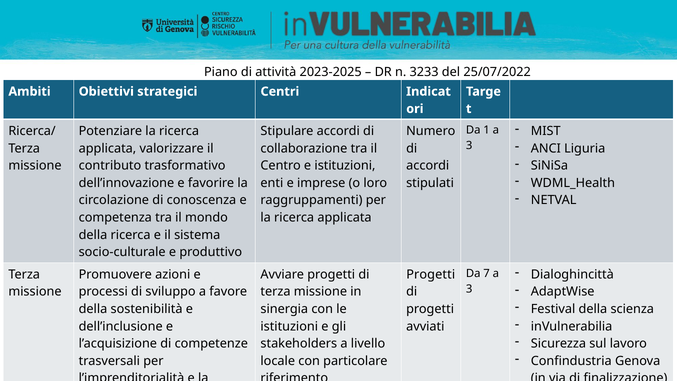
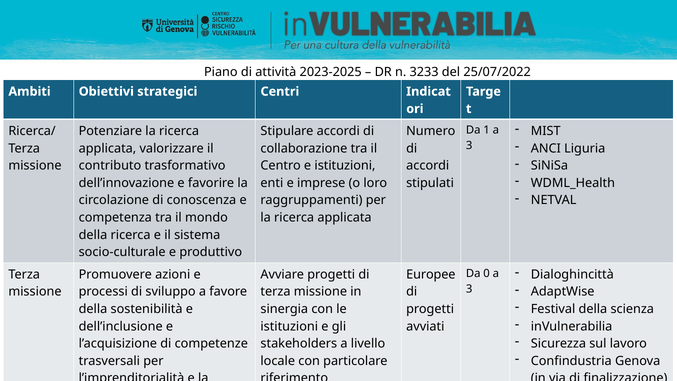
7: 7 -> 0
Progetti at (431, 274): Progetti -> Europee
